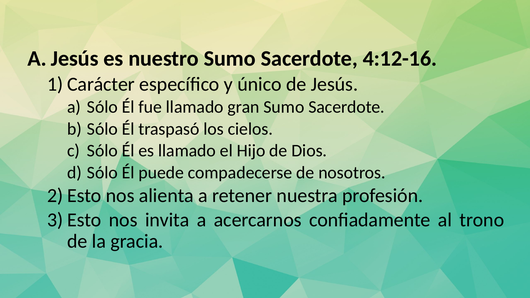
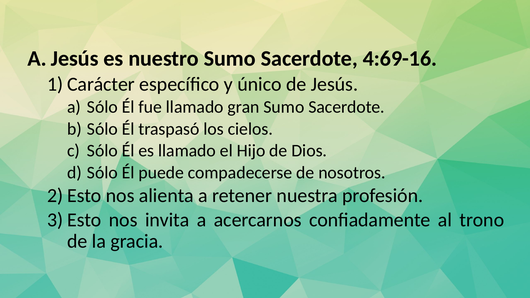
4:12-16: 4:12-16 -> 4:69-16
